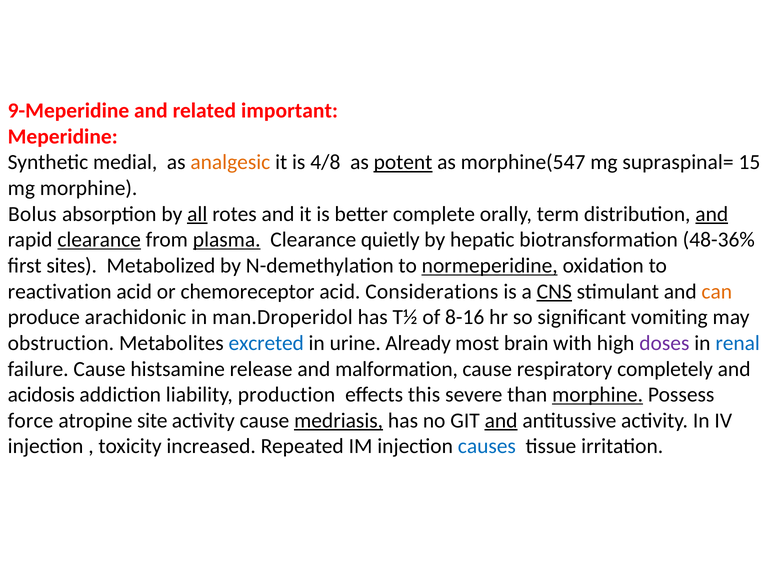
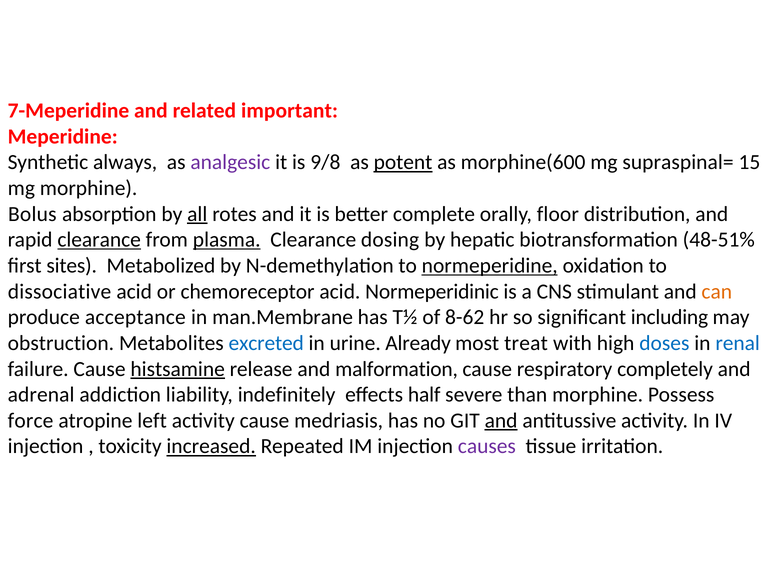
9-Meperidine: 9-Meperidine -> 7-Meperidine
medial: medial -> always
analgesic colour: orange -> purple
4/8: 4/8 -> 9/8
morphine(547: morphine(547 -> morphine(600
term: term -> floor
and at (712, 214) underline: present -> none
quietly: quietly -> dosing
48-36%: 48-36% -> 48-51%
reactivation: reactivation -> dissociative
Considerations: Considerations -> Normeperidinic
CNS underline: present -> none
arachidonic: arachidonic -> acceptance
man.Droperidol: man.Droperidol -> man.Membrane
8-16: 8-16 -> 8-62
vomiting: vomiting -> including
brain: brain -> treat
doses colour: purple -> blue
histsamine underline: none -> present
acidosis: acidosis -> adrenal
production: production -> indefinitely
this: this -> half
morphine at (598, 395) underline: present -> none
site: site -> left
medriasis underline: present -> none
increased underline: none -> present
causes colour: blue -> purple
